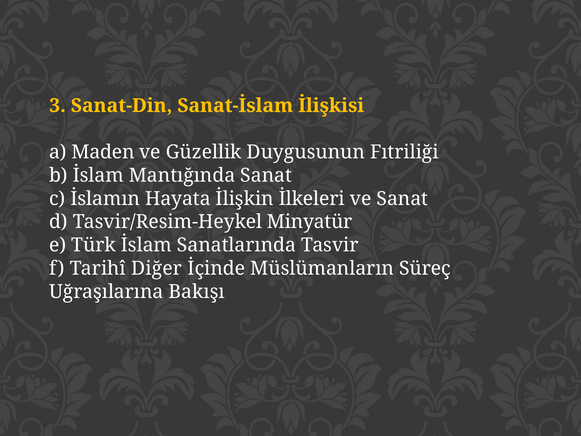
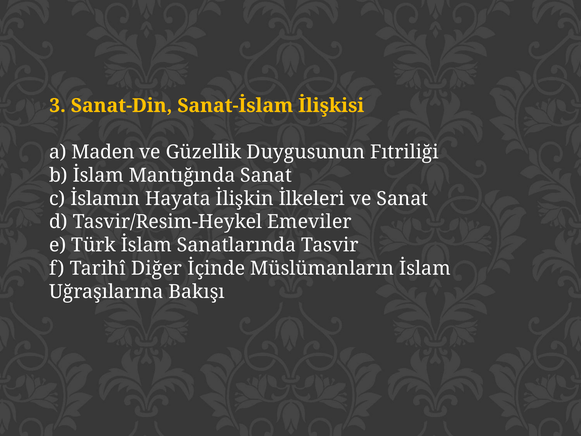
Minyatür: Minyatür -> Emeviler
Müslümanların Süreç: Süreç -> İslam
